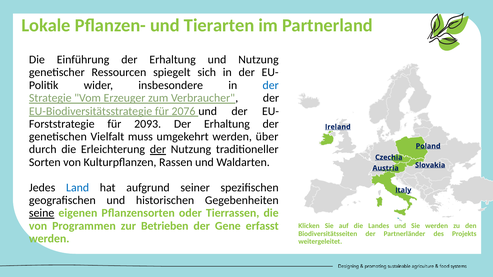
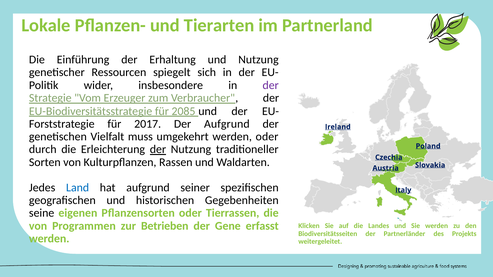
der at (271, 85) colour: blue -> purple
2076: 2076 -> 2085
2093: 2093 -> 2017
Erhaltung at (227, 124): Erhaltung -> Aufgrund
werden über: über -> oder
seine underline: present -> none
